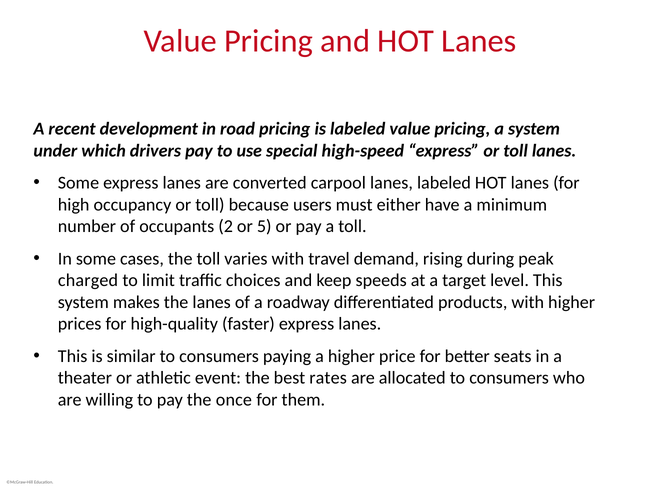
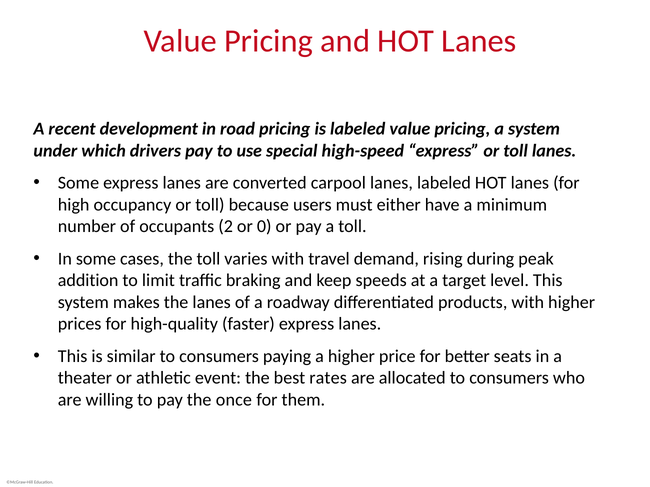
5: 5 -> 0
charged: charged -> addition
choices: choices -> braking
